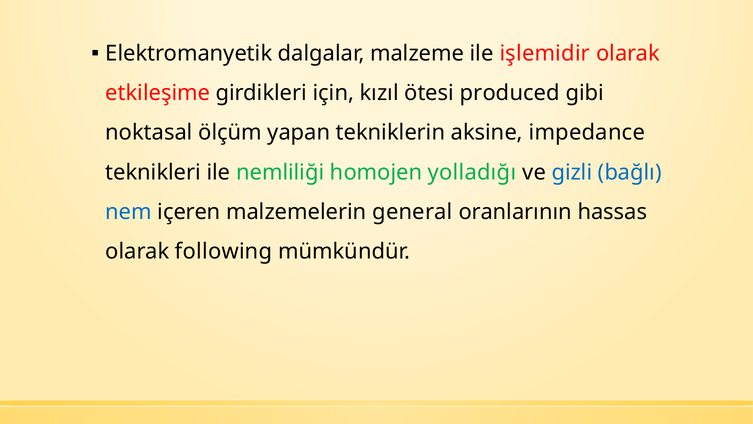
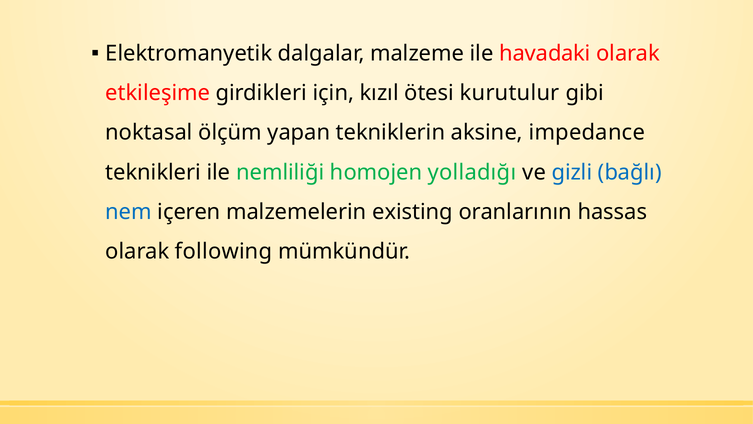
işlemidir: işlemidir -> havadaki
produced: produced -> kurutulur
general: general -> existing
